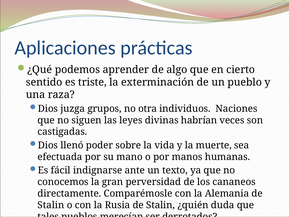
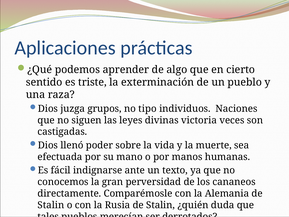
otra: otra -> tipo
habrían: habrían -> victoria
